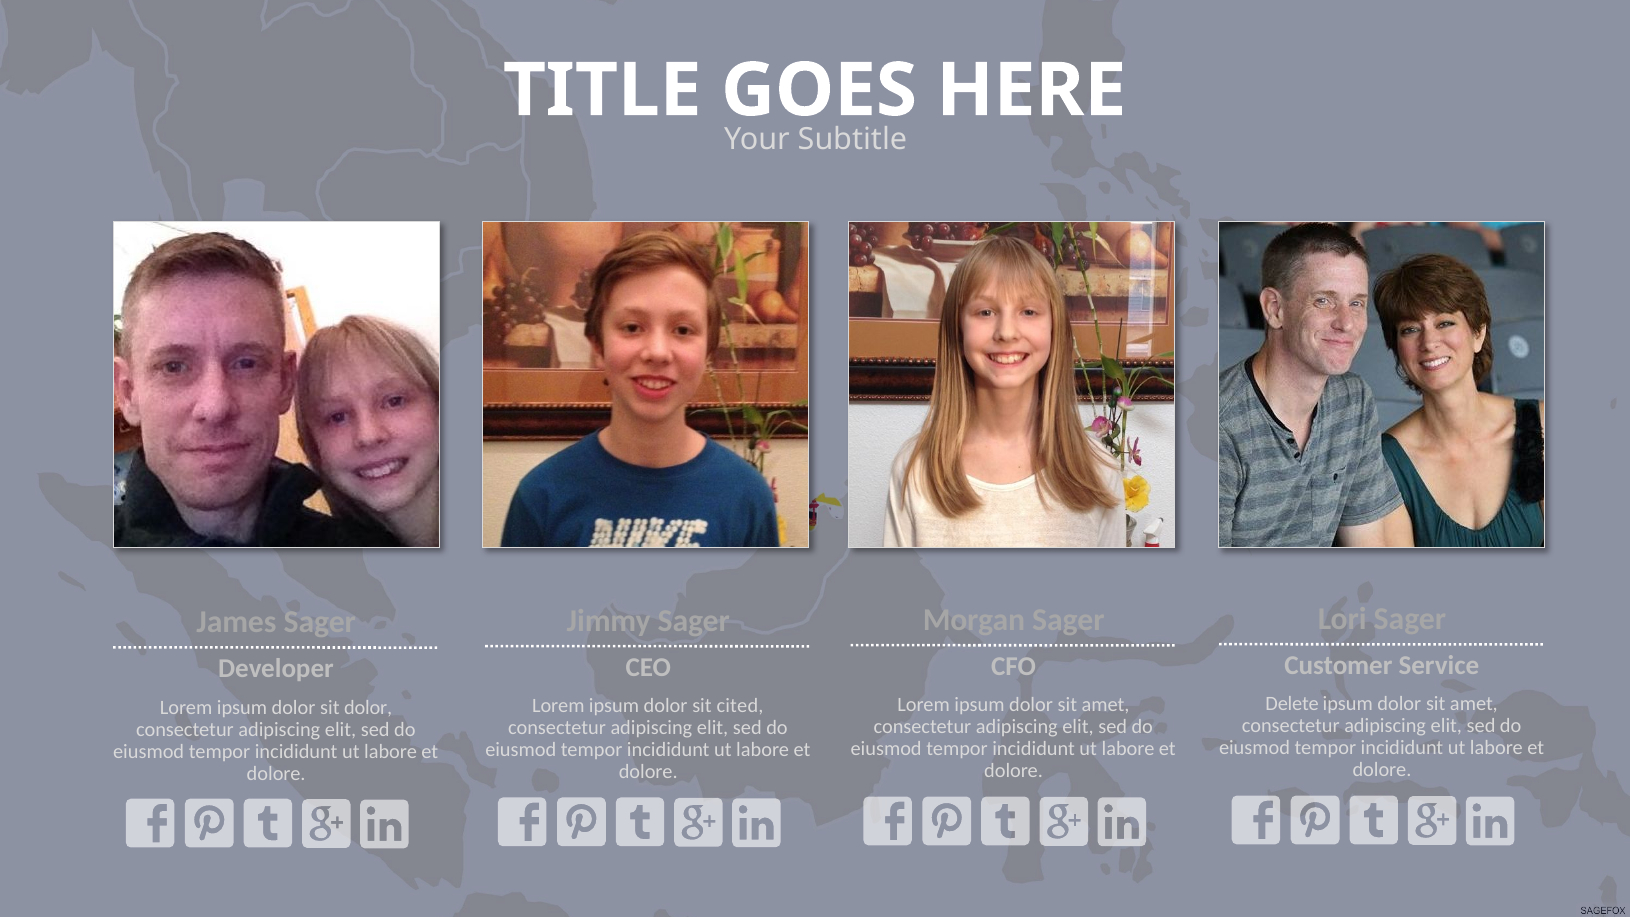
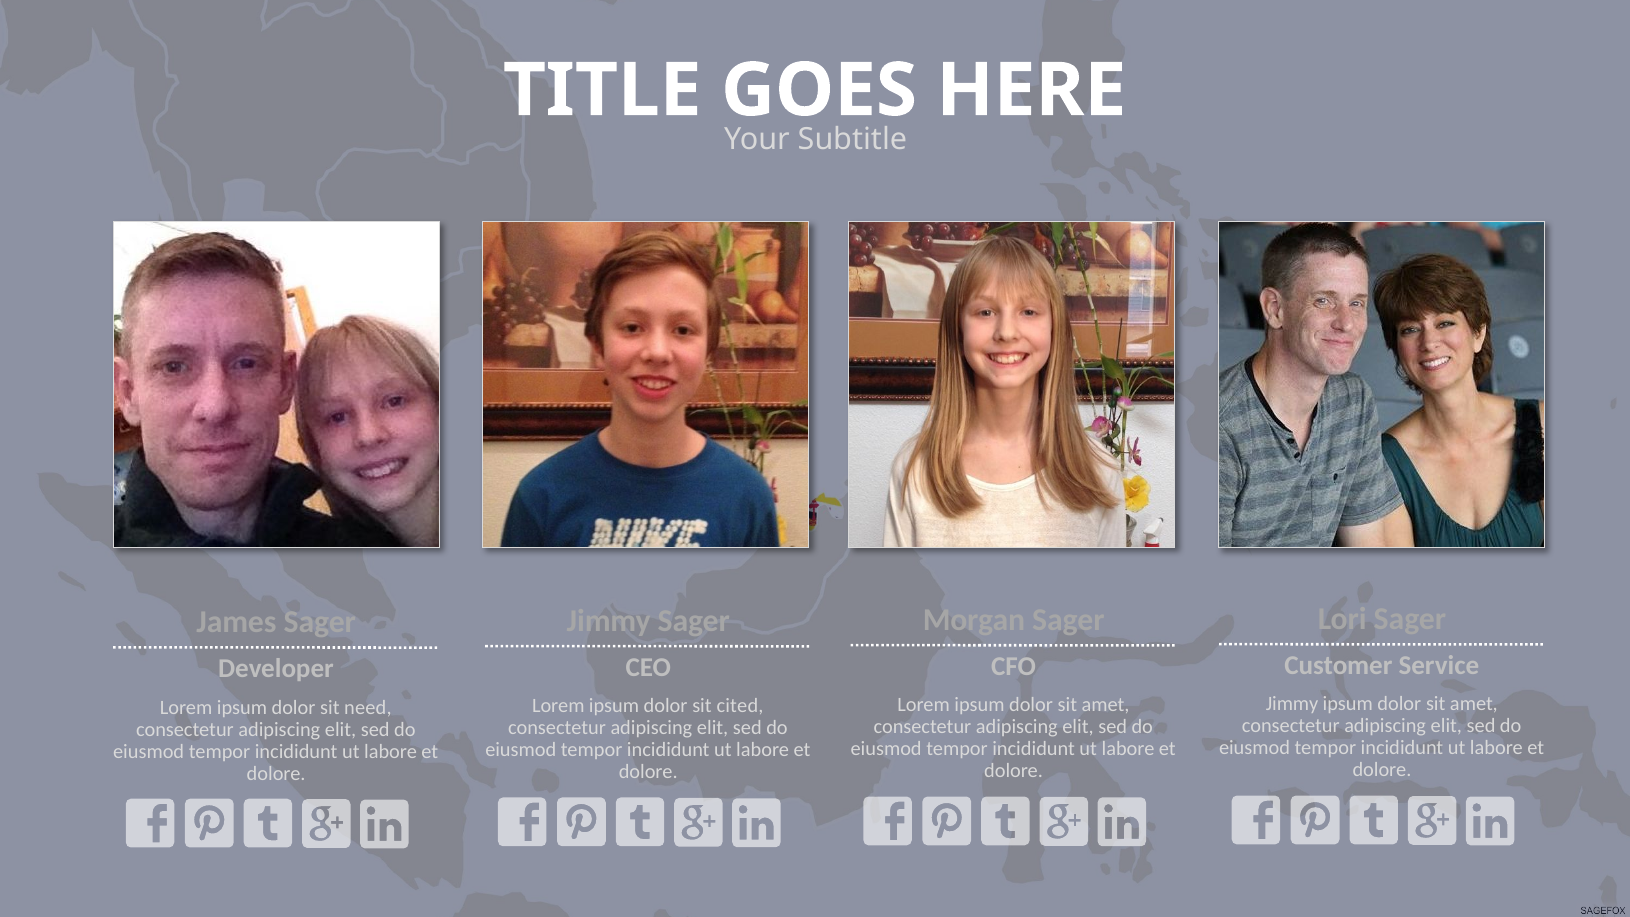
Delete at (1292, 704): Delete -> Jimmy
sit dolor: dolor -> need
